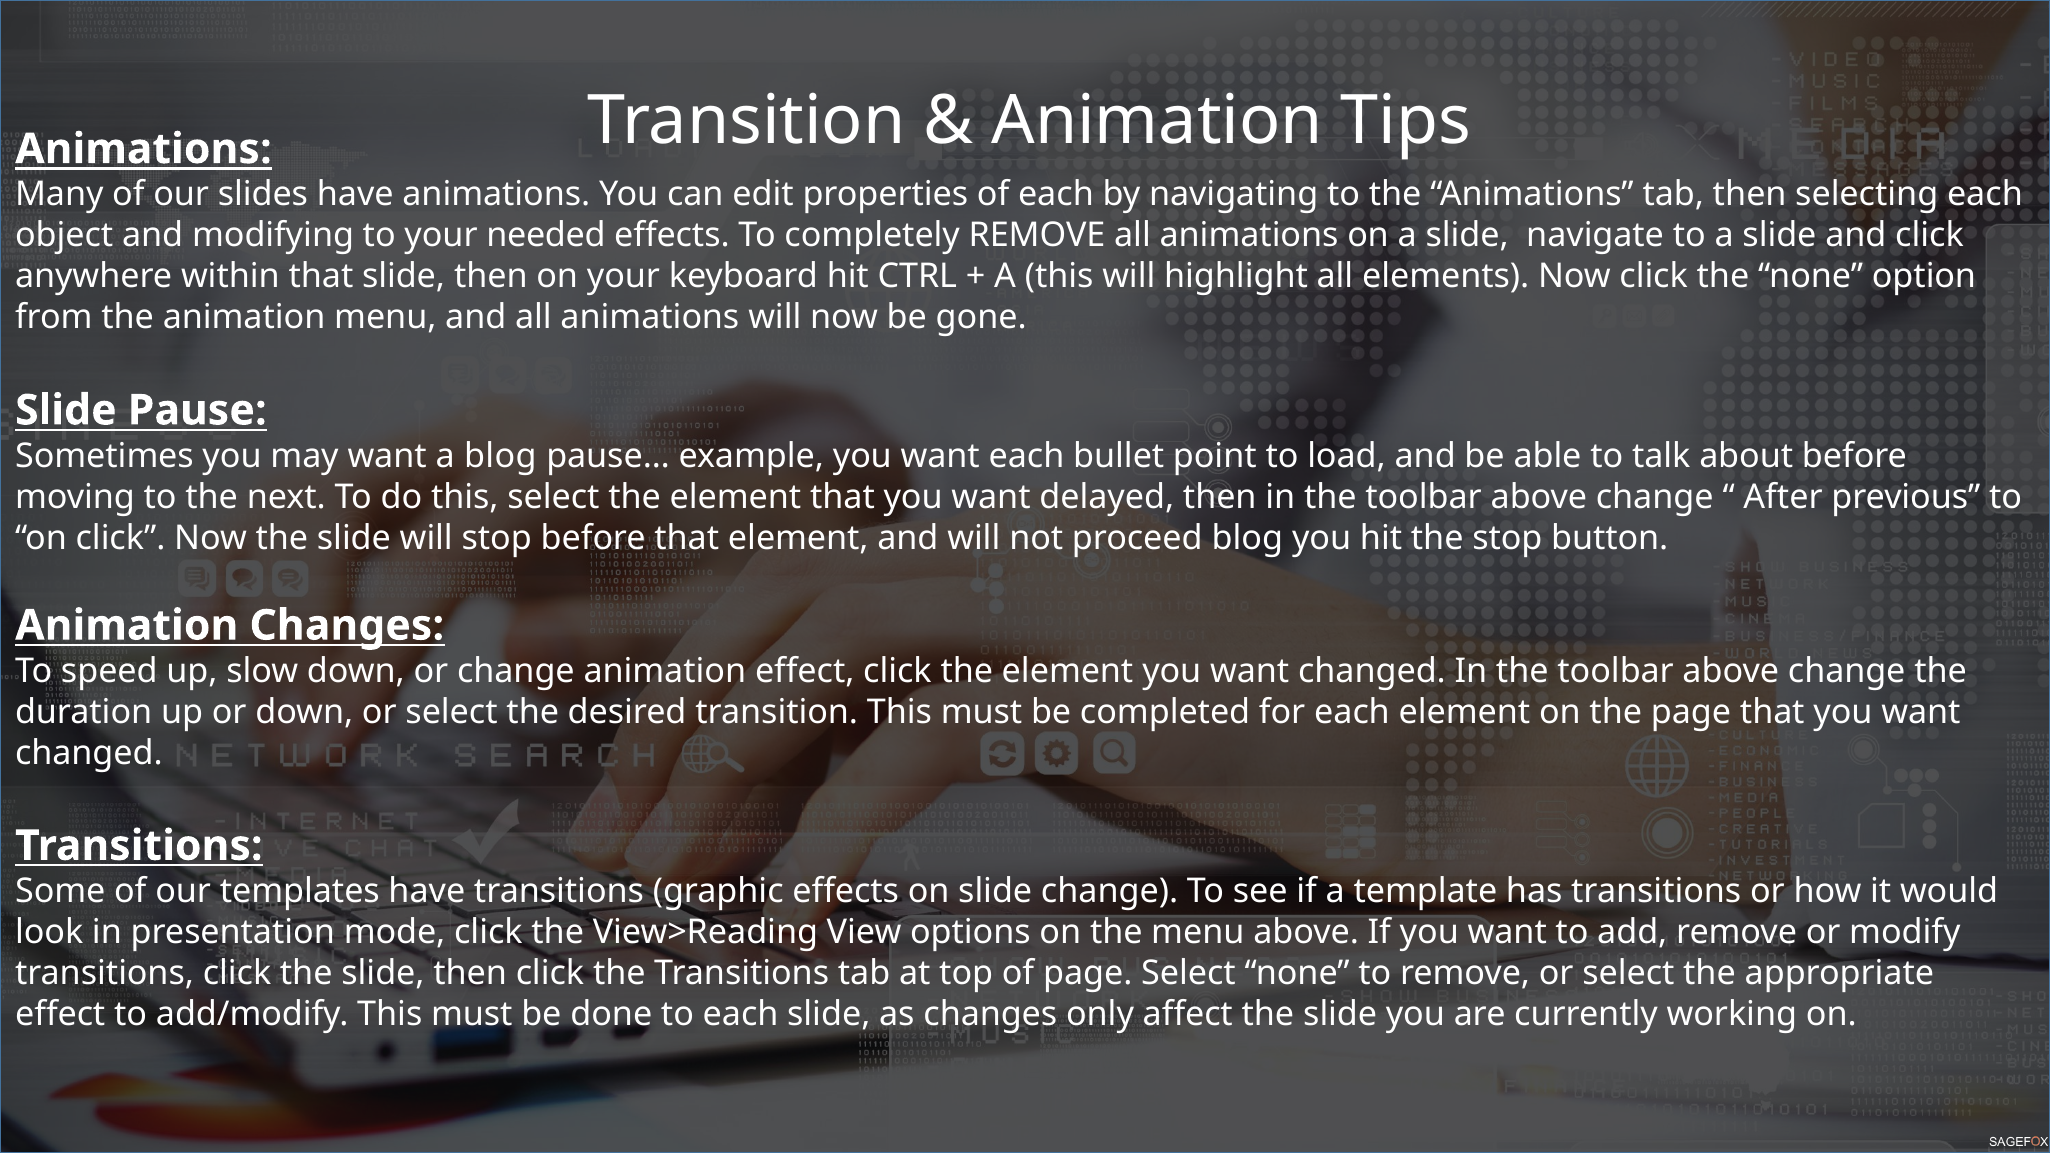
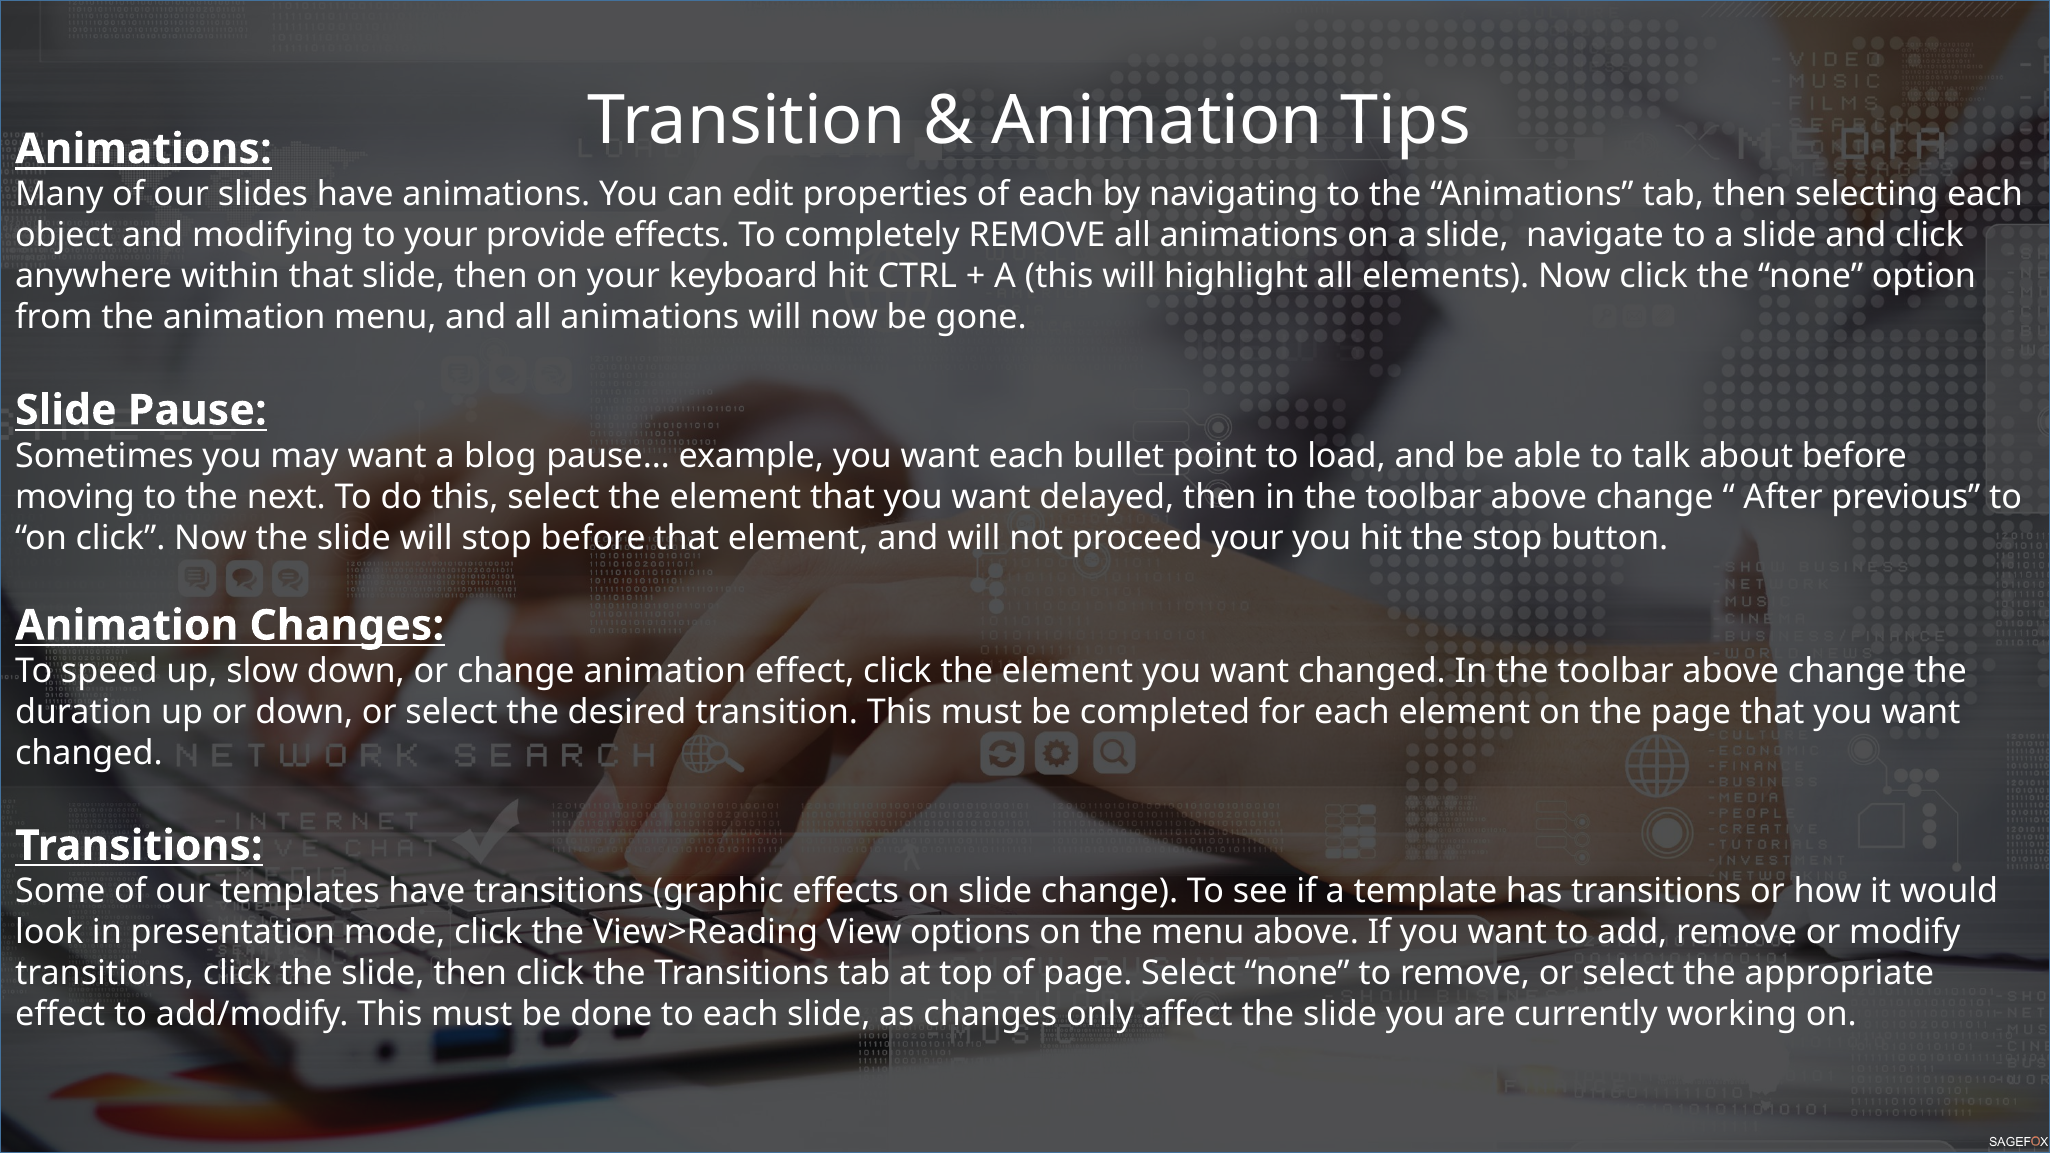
needed: needed -> provide
proceed blog: blog -> your
